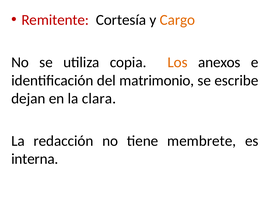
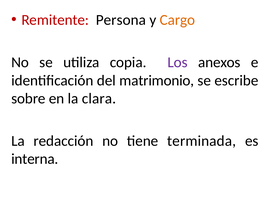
Cortesía: Cortesía -> Persona
Los colour: orange -> purple
dejan: dejan -> sobre
membrete: membrete -> terminada
